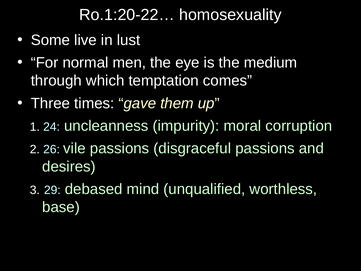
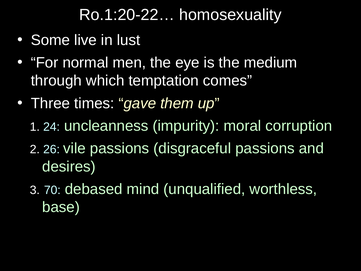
29: 29 -> 70
